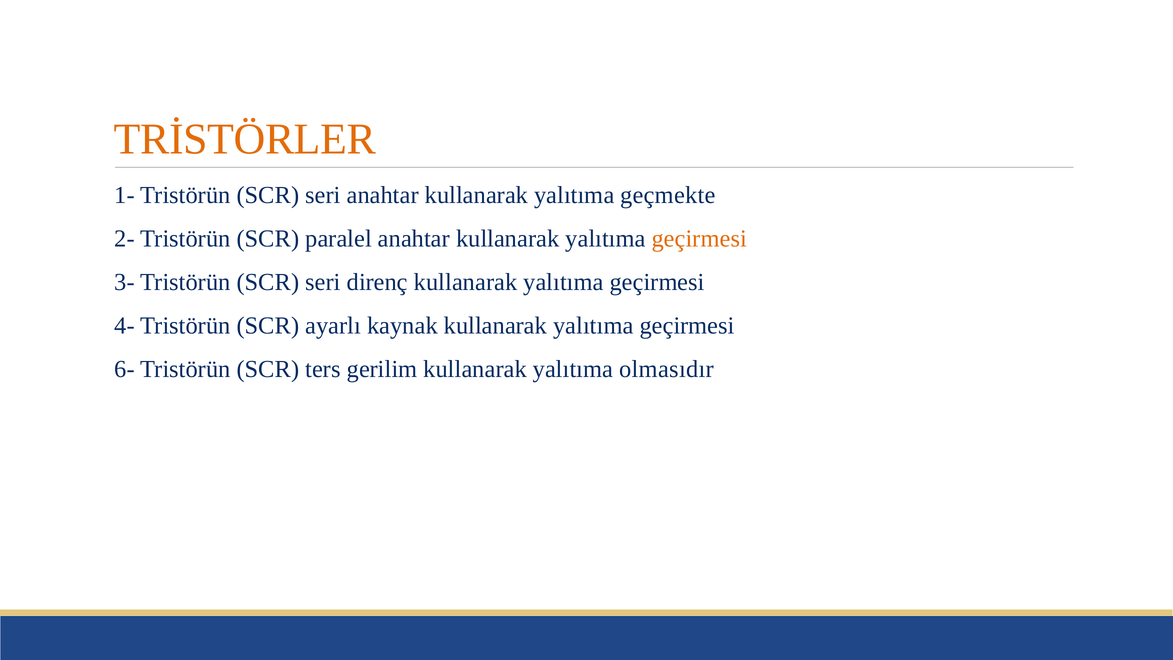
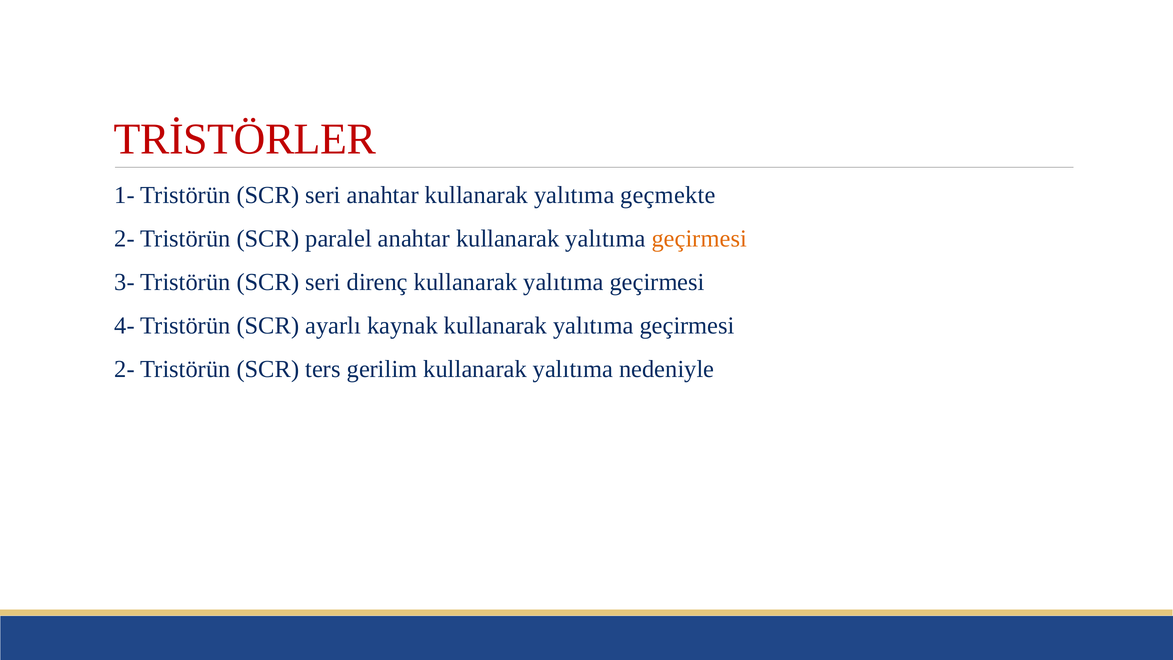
TRİSTÖRLER colour: orange -> red
6- at (125, 369): 6- -> 2-
olmasıdır: olmasıdır -> nedeniyle
